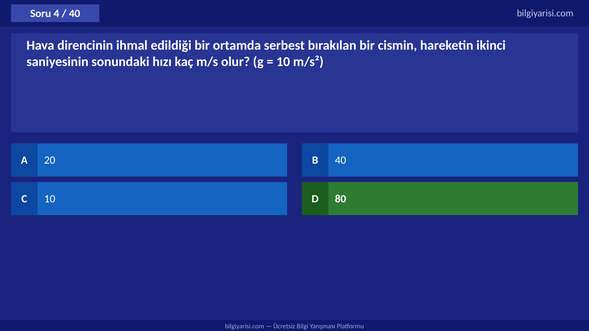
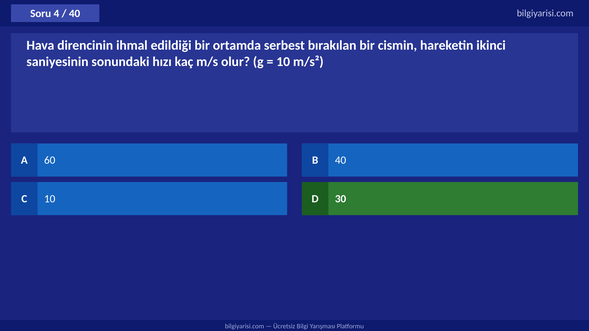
20: 20 -> 60
80: 80 -> 30
